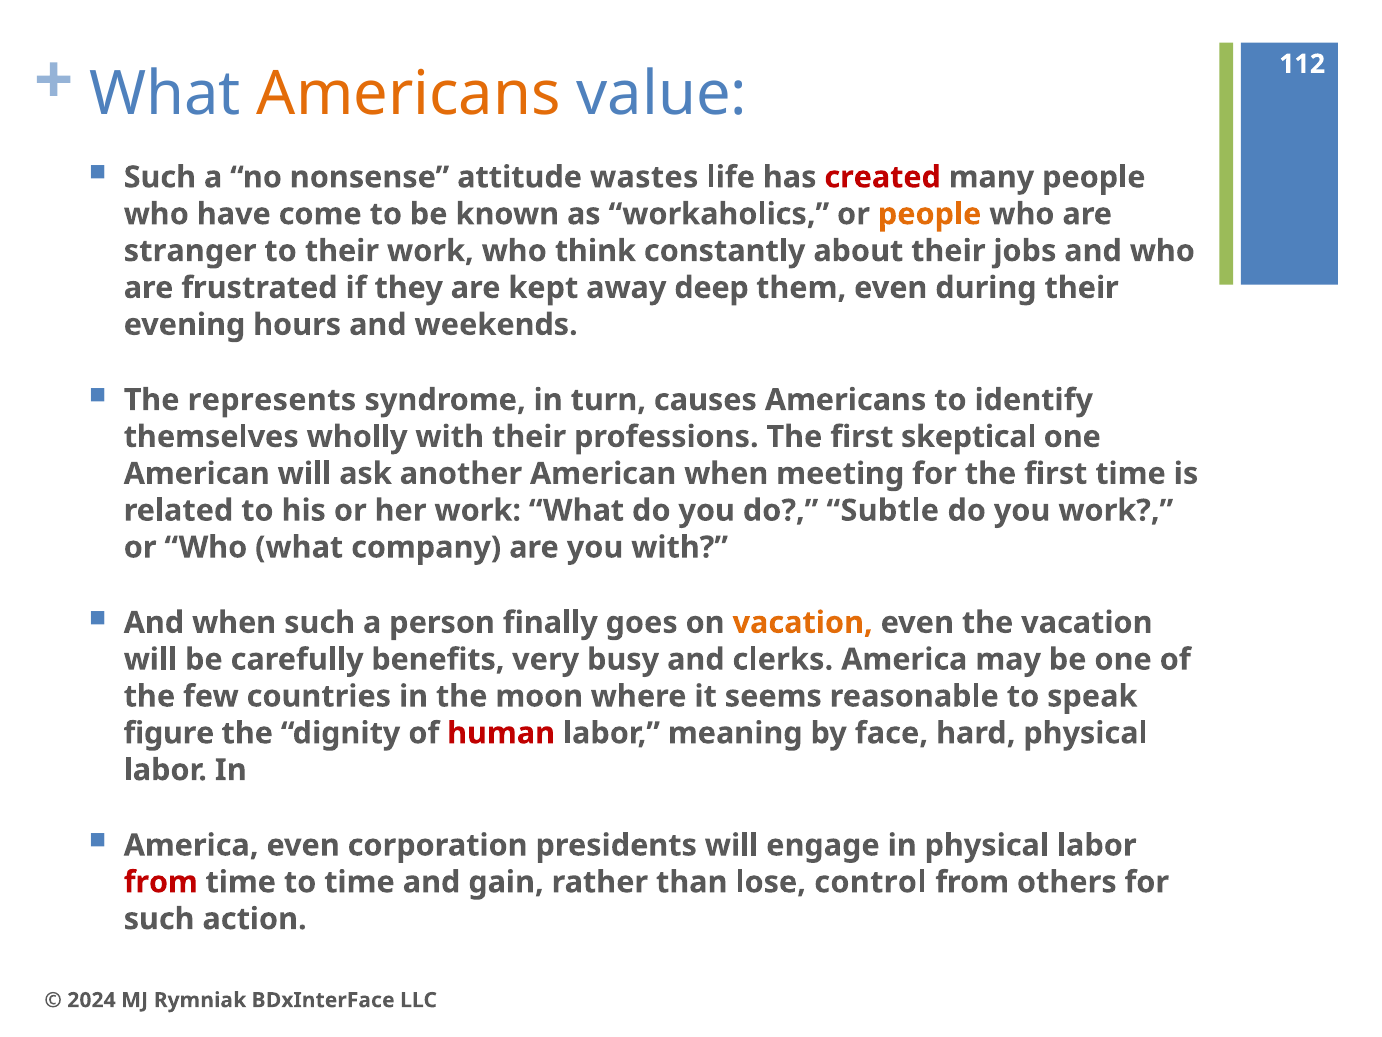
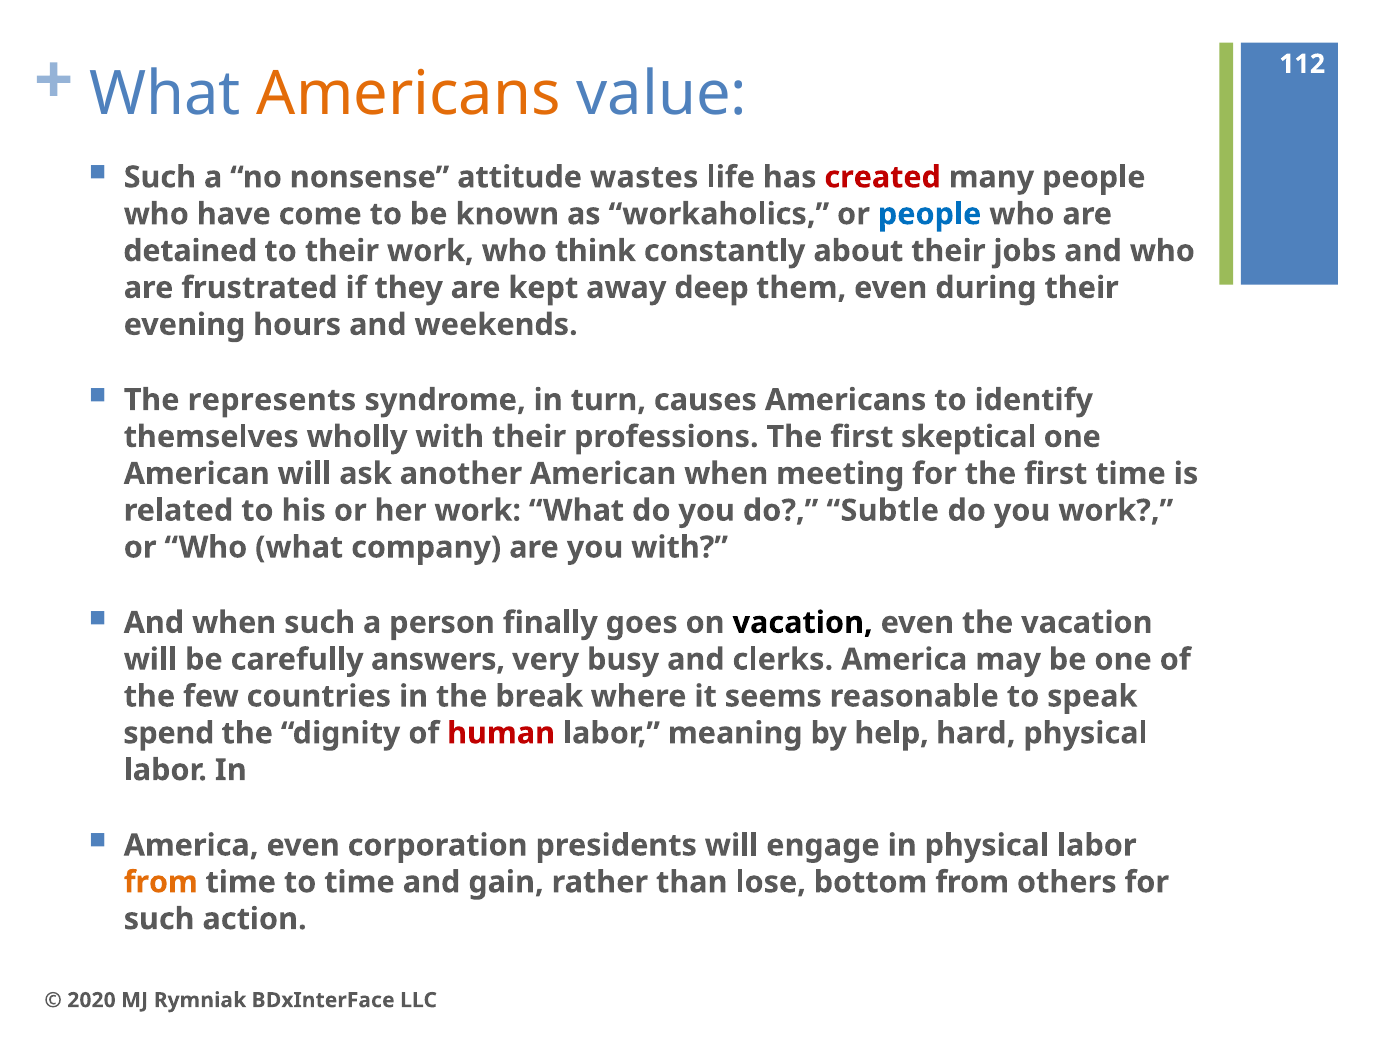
people at (930, 214) colour: orange -> blue
stranger: stranger -> detained
vacation at (803, 622) colour: orange -> black
benefits: benefits -> answers
moon: moon -> break
figure: figure -> spend
face: face -> help
from at (161, 882) colour: red -> orange
control: control -> bottom
2024: 2024 -> 2020
